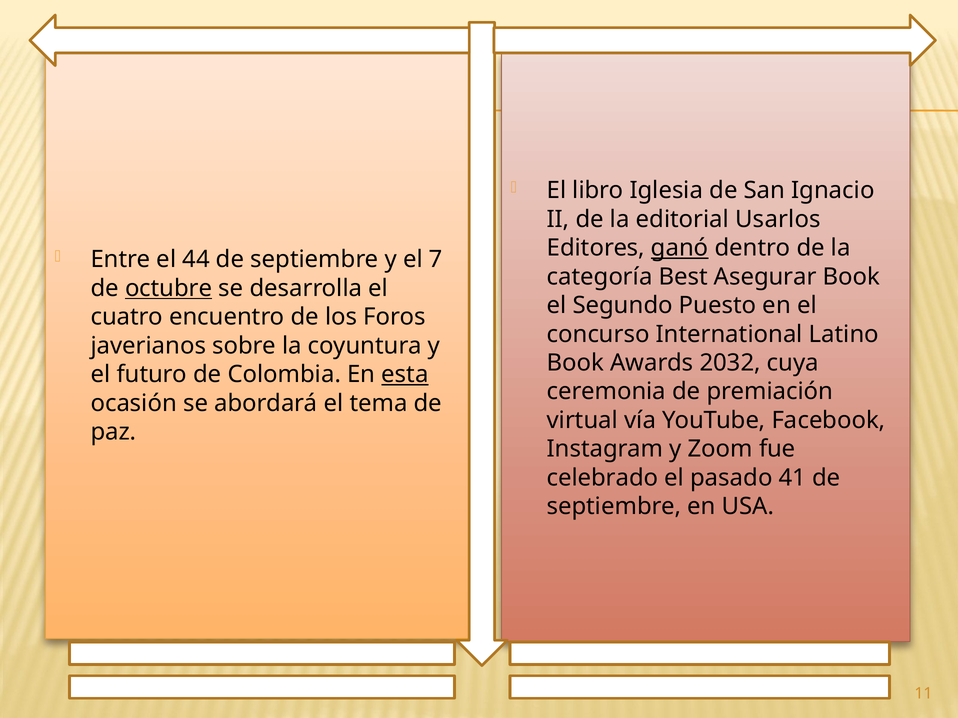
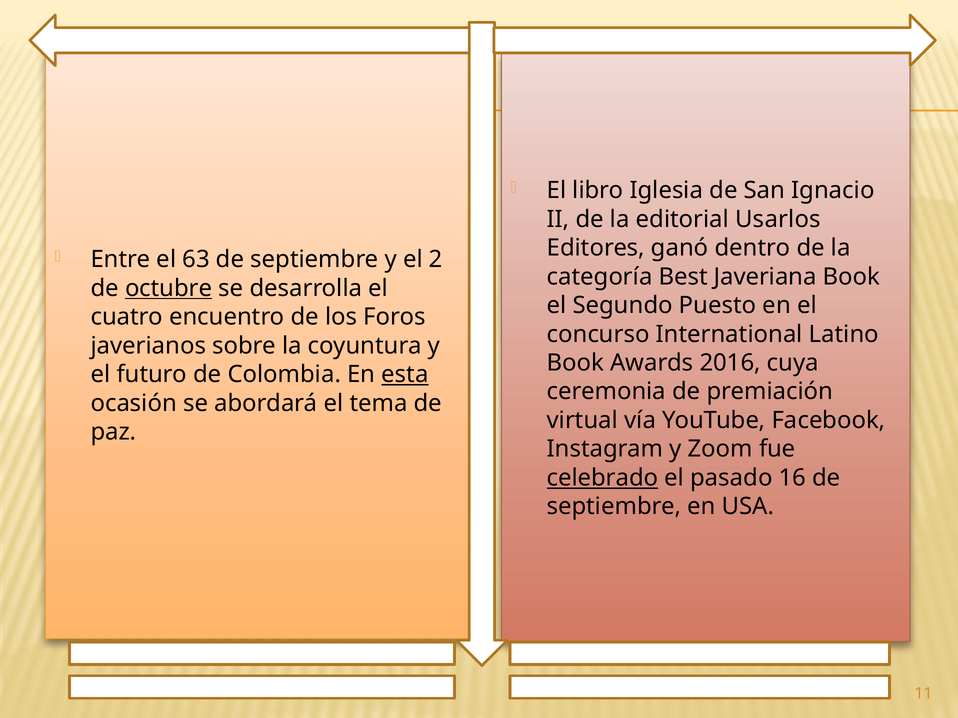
ganó underline: present -> none
44: 44 -> 63
7: 7 -> 2
Asegurar: Asegurar -> Javeriana
2032: 2032 -> 2016
celebrado underline: none -> present
41: 41 -> 16
